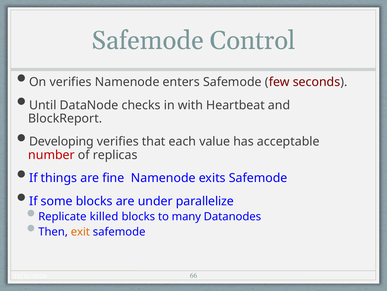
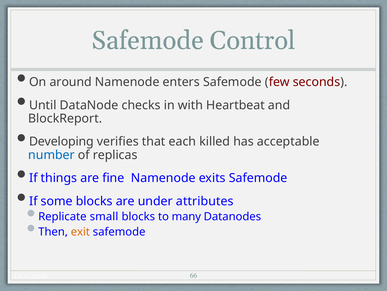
On verifies: verifies -> around
value: value -> killed
number colour: red -> blue
parallelize: parallelize -> attributes
killed: killed -> small
